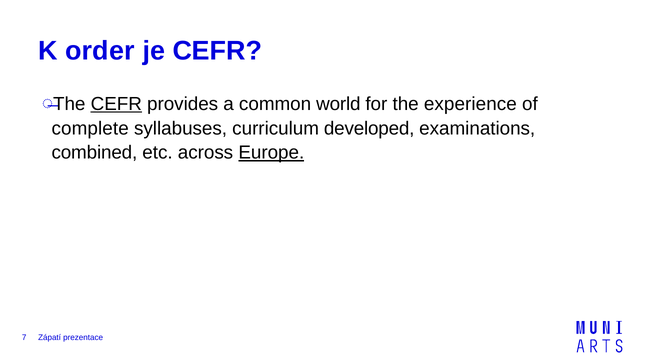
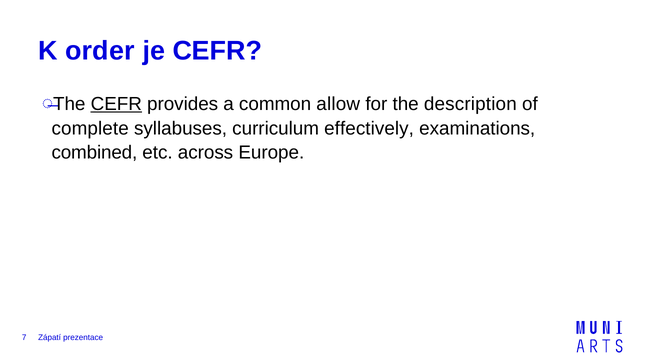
world: world -> allow
experience: experience -> description
developed: developed -> effectively
Europe underline: present -> none
